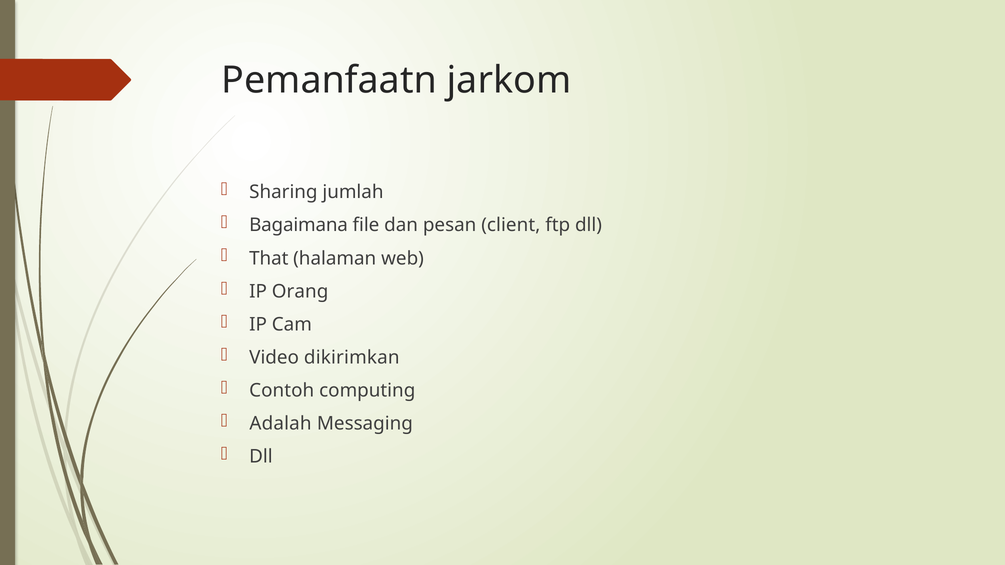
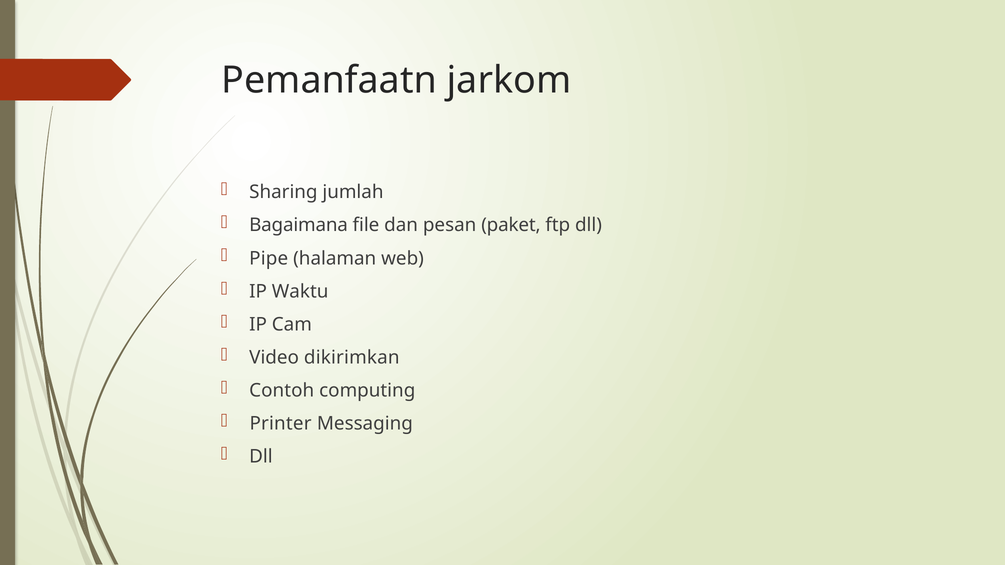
client: client -> paket
That: That -> Pipe
Orang: Orang -> Waktu
Adalah: Adalah -> Printer
